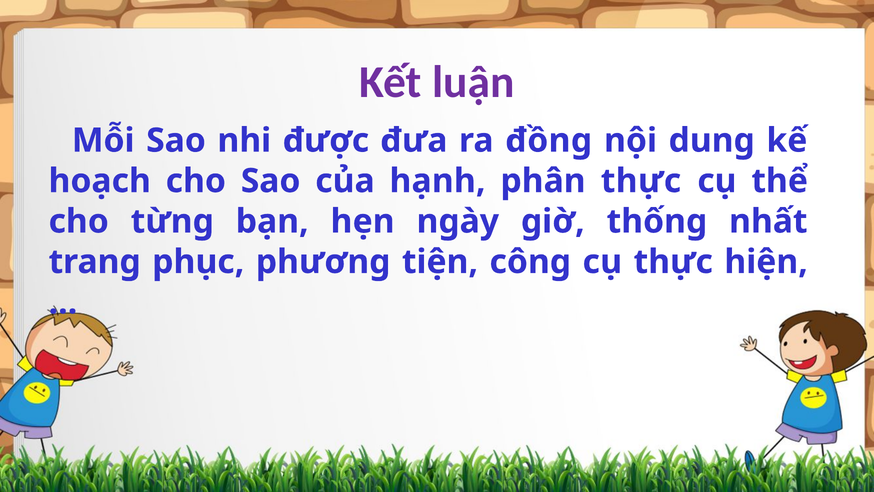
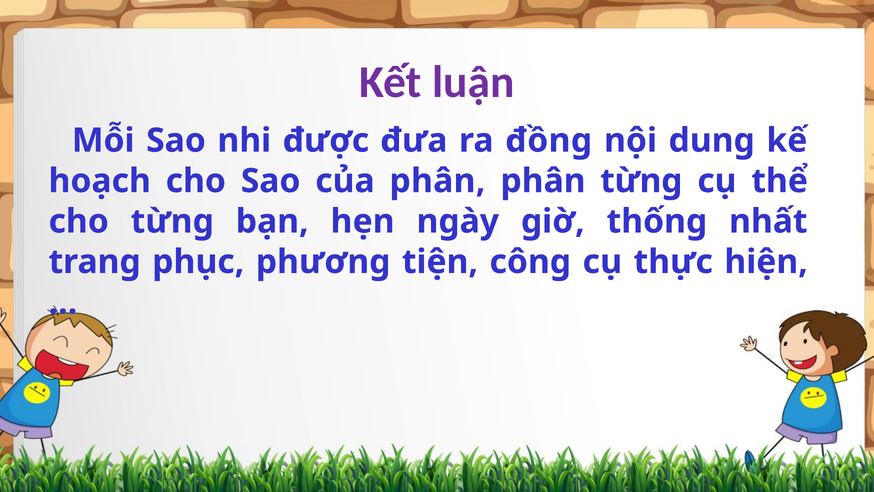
của hạnh: hạnh -> phân
phân thực: thực -> từng
